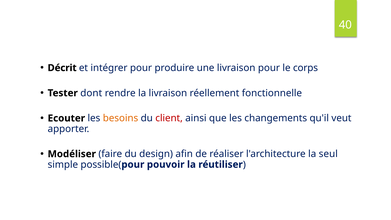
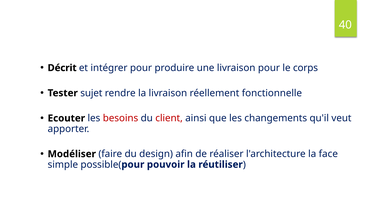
dont: dont -> sujet
besoins colour: orange -> red
seul: seul -> face
